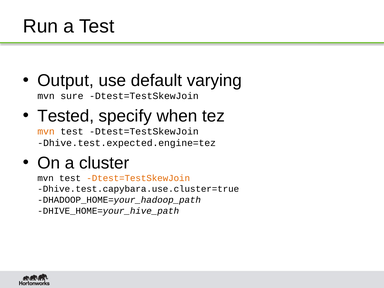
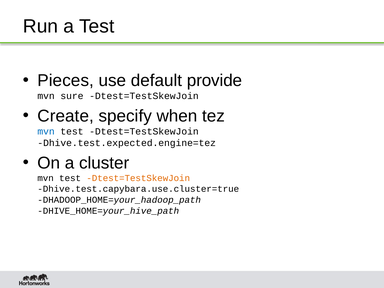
Output: Output -> Pieces
varying: varying -> provide
Tested: Tested -> Create
mvn at (46, 131) colour: orange -> blue
